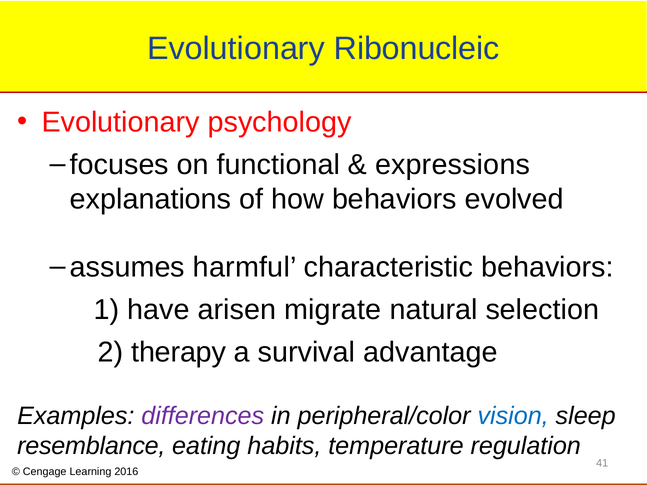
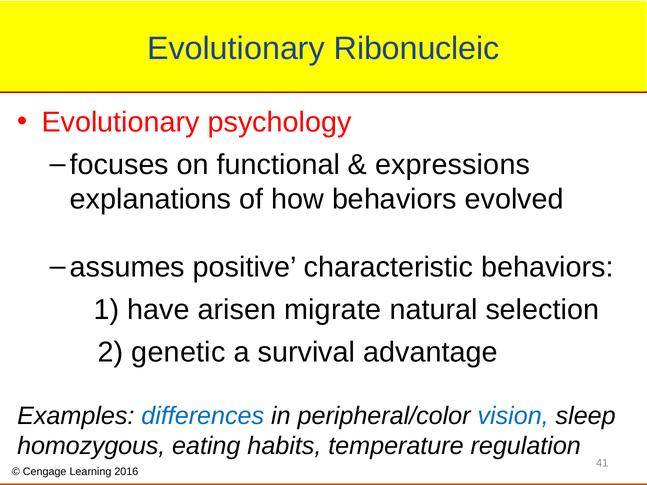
harmful: harmful -> positive
therapy: therapy -> genetic
differences colour: purple -> blue
resemblance: resemblance -> homozygous
